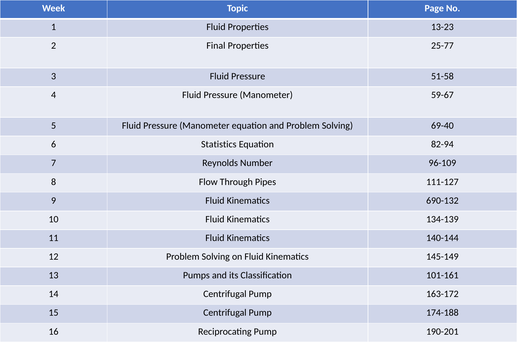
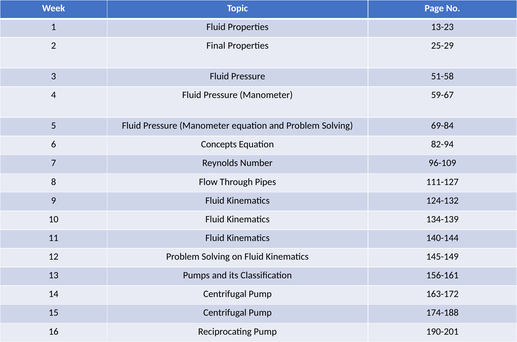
25-77: 25-77 -> 25-29
69-40: 69-40 -> 69-84
Statistics: Statistics -> Concepts
690-132: 690-132 -> 124-132
101-161: 101-161 -> 156-161
